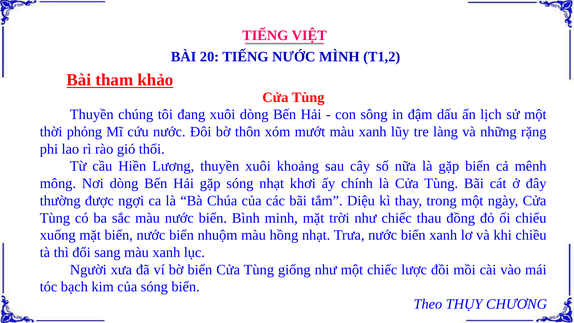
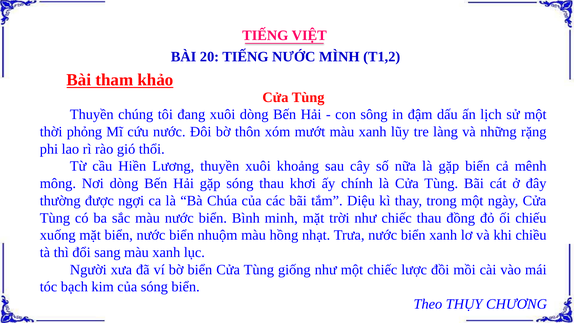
sóng nhạt: nhạt -> thau
